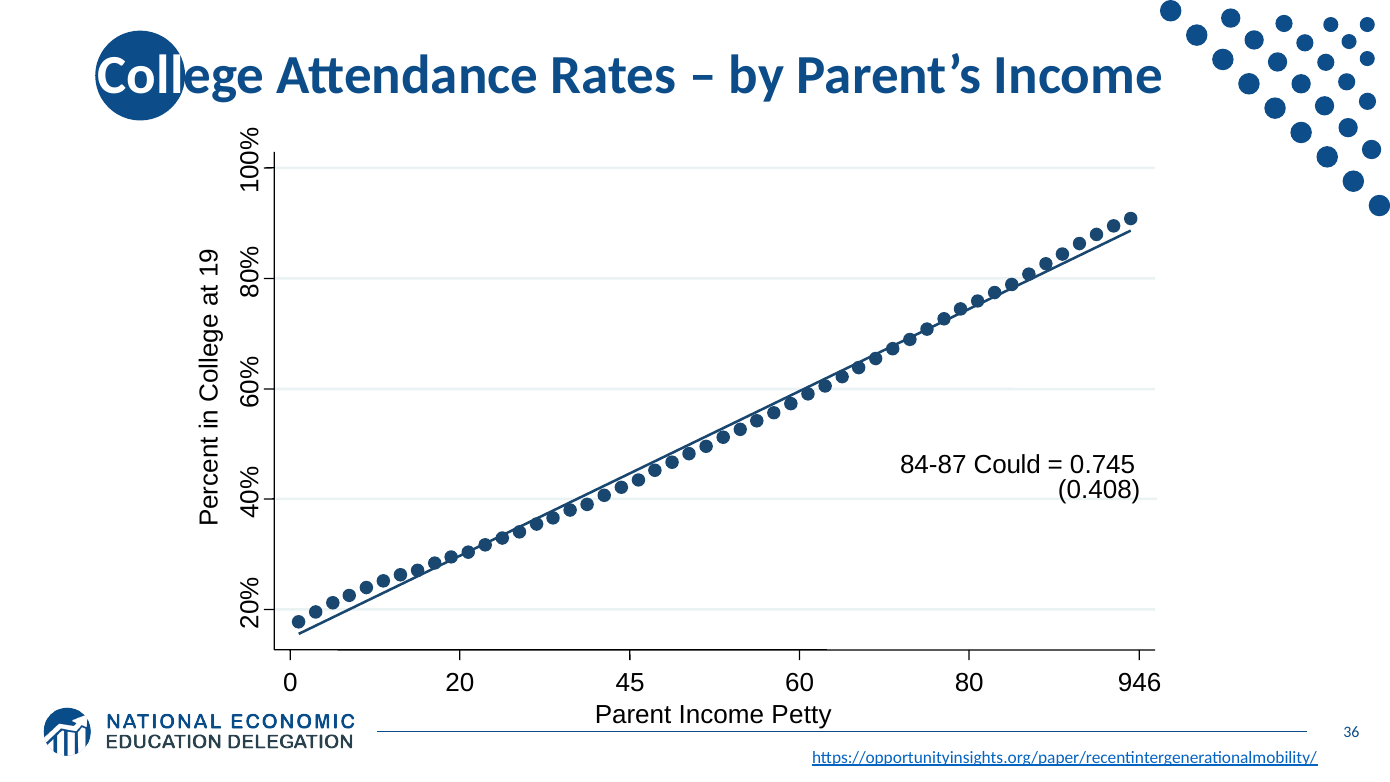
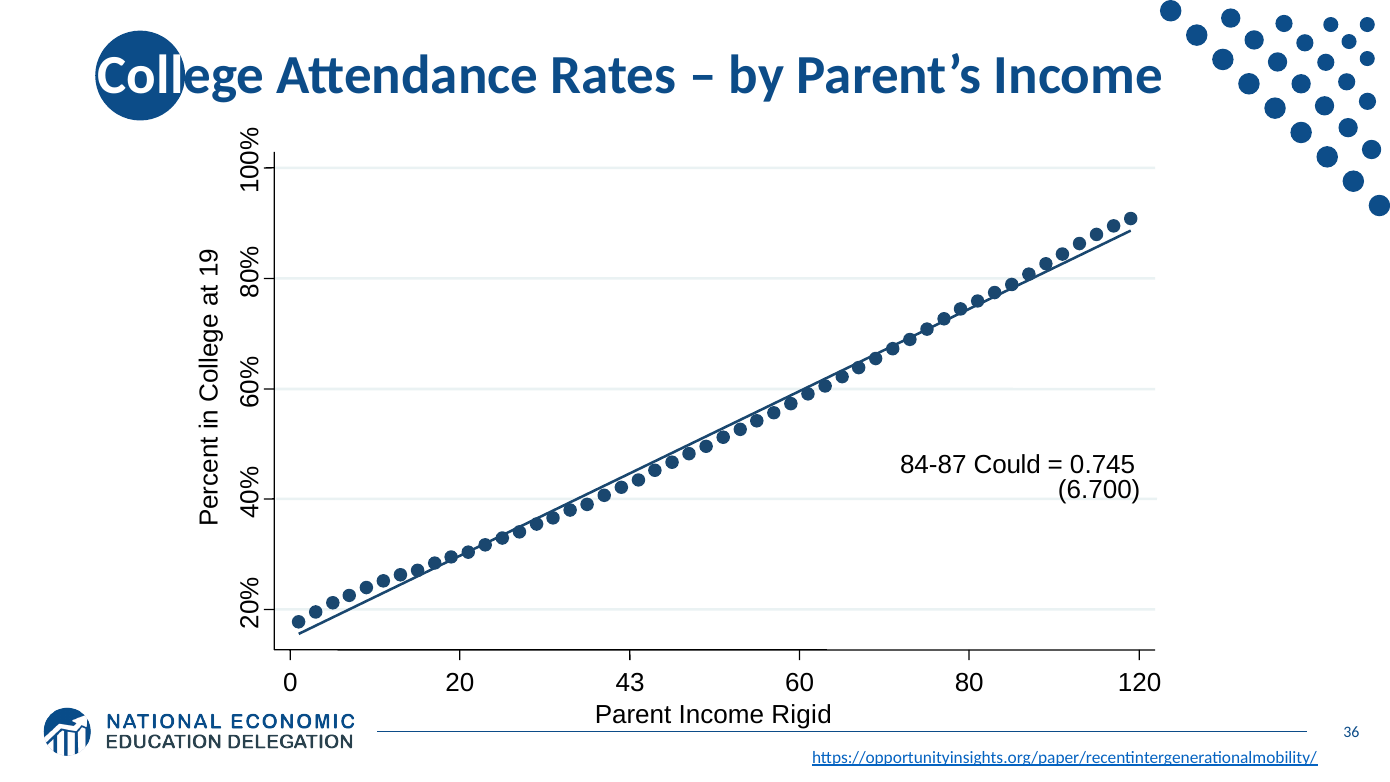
0.408: 0.408 -> 6.700
45: 45 -> 43
946: 946 -> 120
Petty: Petty -> Rigid
